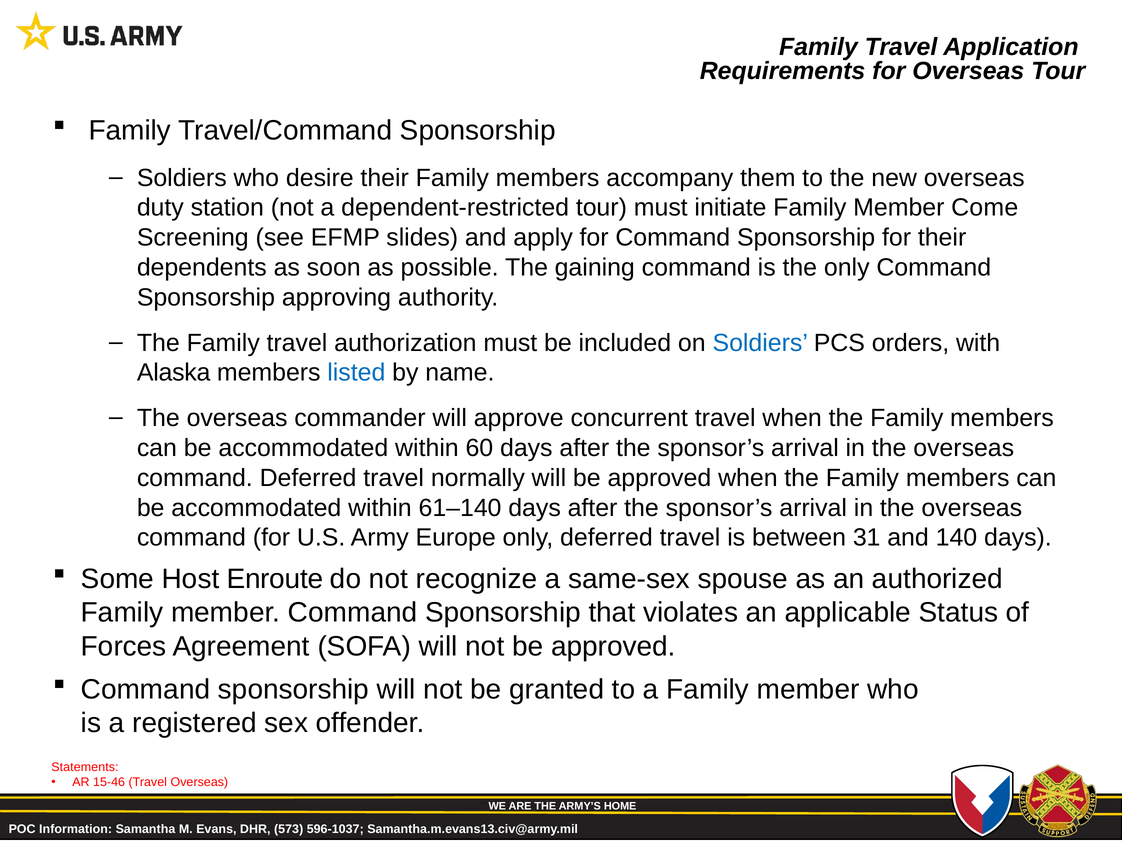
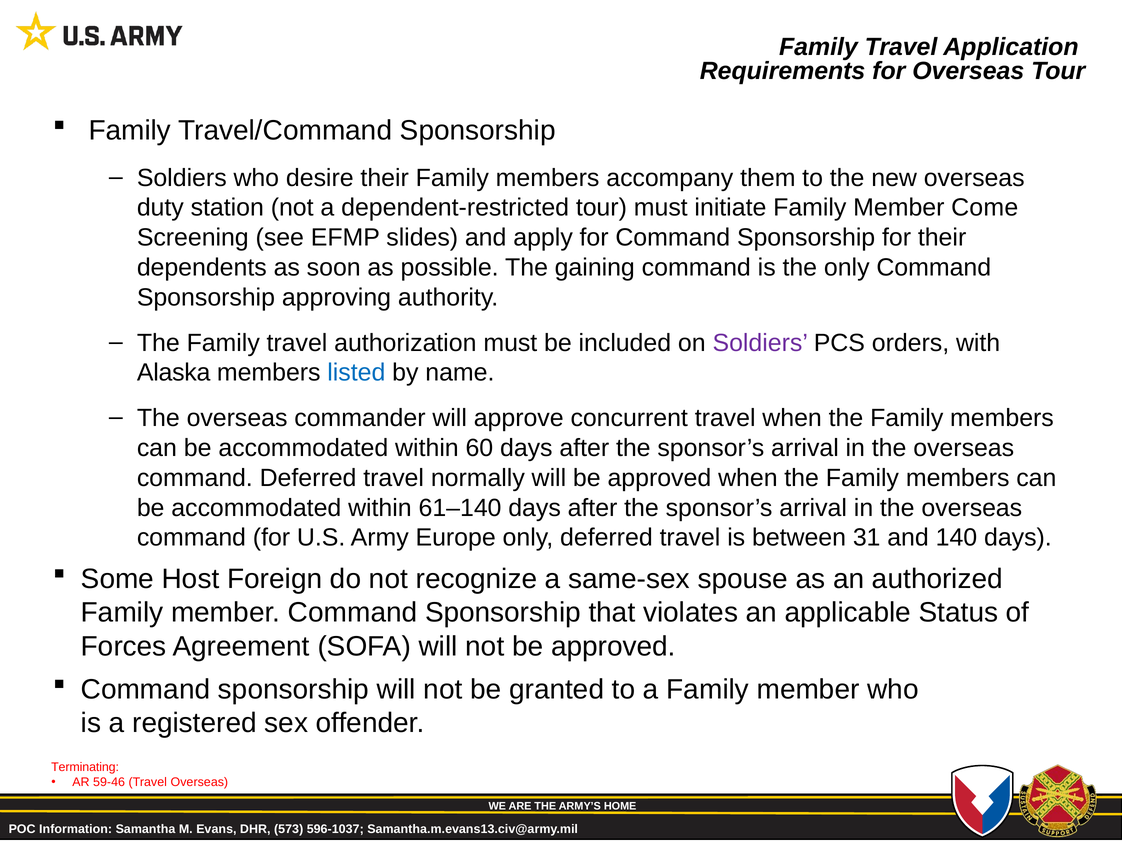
Soldiers at (760, 343) colour: blue -> purple
Enroute: Enroute -> Foreign
Statements: Statements -> Terminating
15-46: 15-46 -> 59-46
